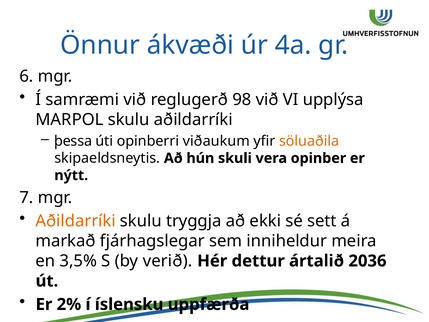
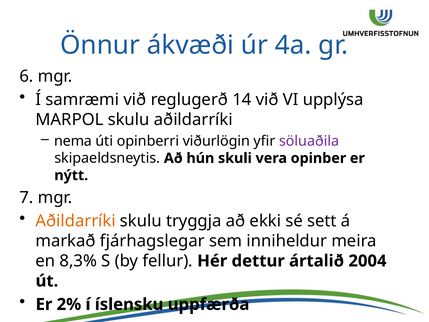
98: 98 -> 14
þessa: þessa -> nema
viðaukum: viðaukum -> viðurlögin
söluaðila colour: orange -> purple
3,5%: 3,5% -> 8,3%
verið: verið -> fellur
2036: 2036 -> 2004
